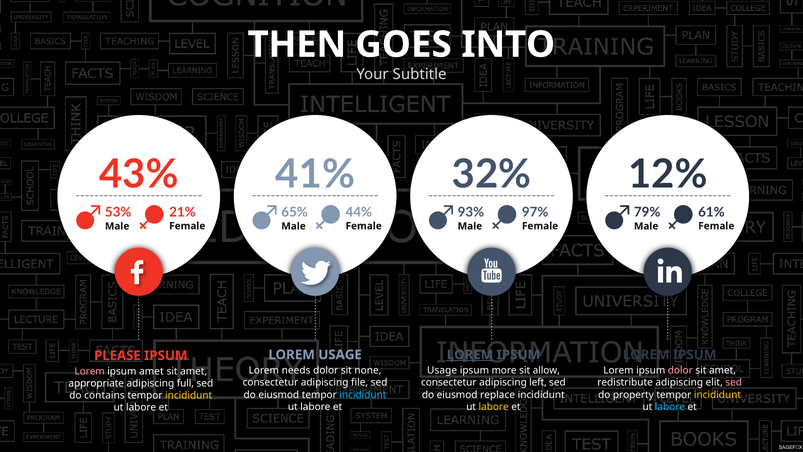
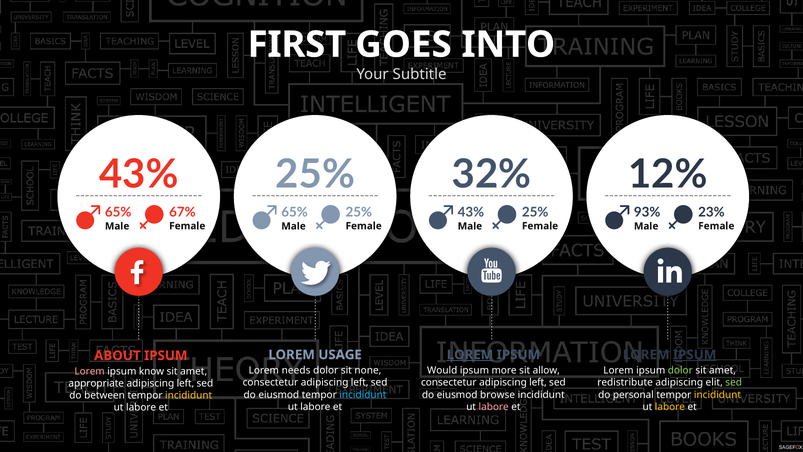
THEN: THEN -> FIRST
41% at (315, 174): 41% -> 25%
21%: 21% -> 67%
44% at (359, 212): 44% -> 25%
97% at (535, 212): 97% -> 25%
61%: 61% -> 23%
53% at (118, 212): 53% -> 65%
93% at (471, 212): 93% -> 43%
79%: 79% -> 93%
IPSUM at (695, 355) underline: none -> present
PLEASE: PLEASE -> ABOUT
Usage at (442, 370): Usage -> Would
dolor at (680, 370) colour: pink -> light green
ipsum amet: amet -> know
file at (360, 382): file -> left
sed at (734, 382) colour: pink -> light green
full at (185, 383): full -> left
replace: replace -> browse
property: property -> personal
contains: contains -> between
labore at (494, 407) colour: yellow -> pink
labore at (670, 407) colour: light blue -> yellow
